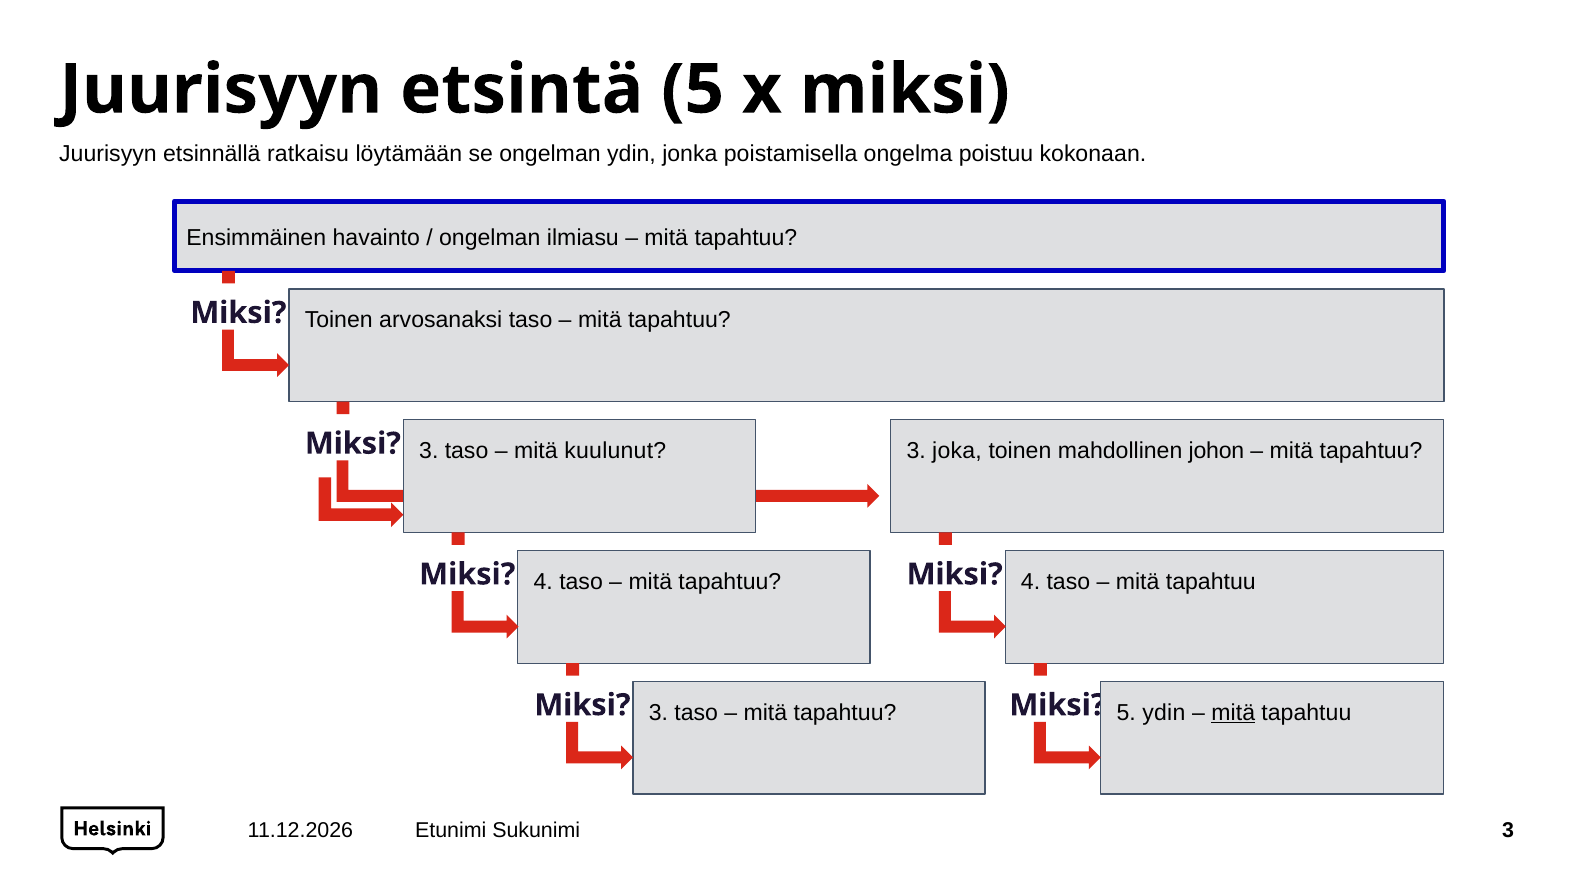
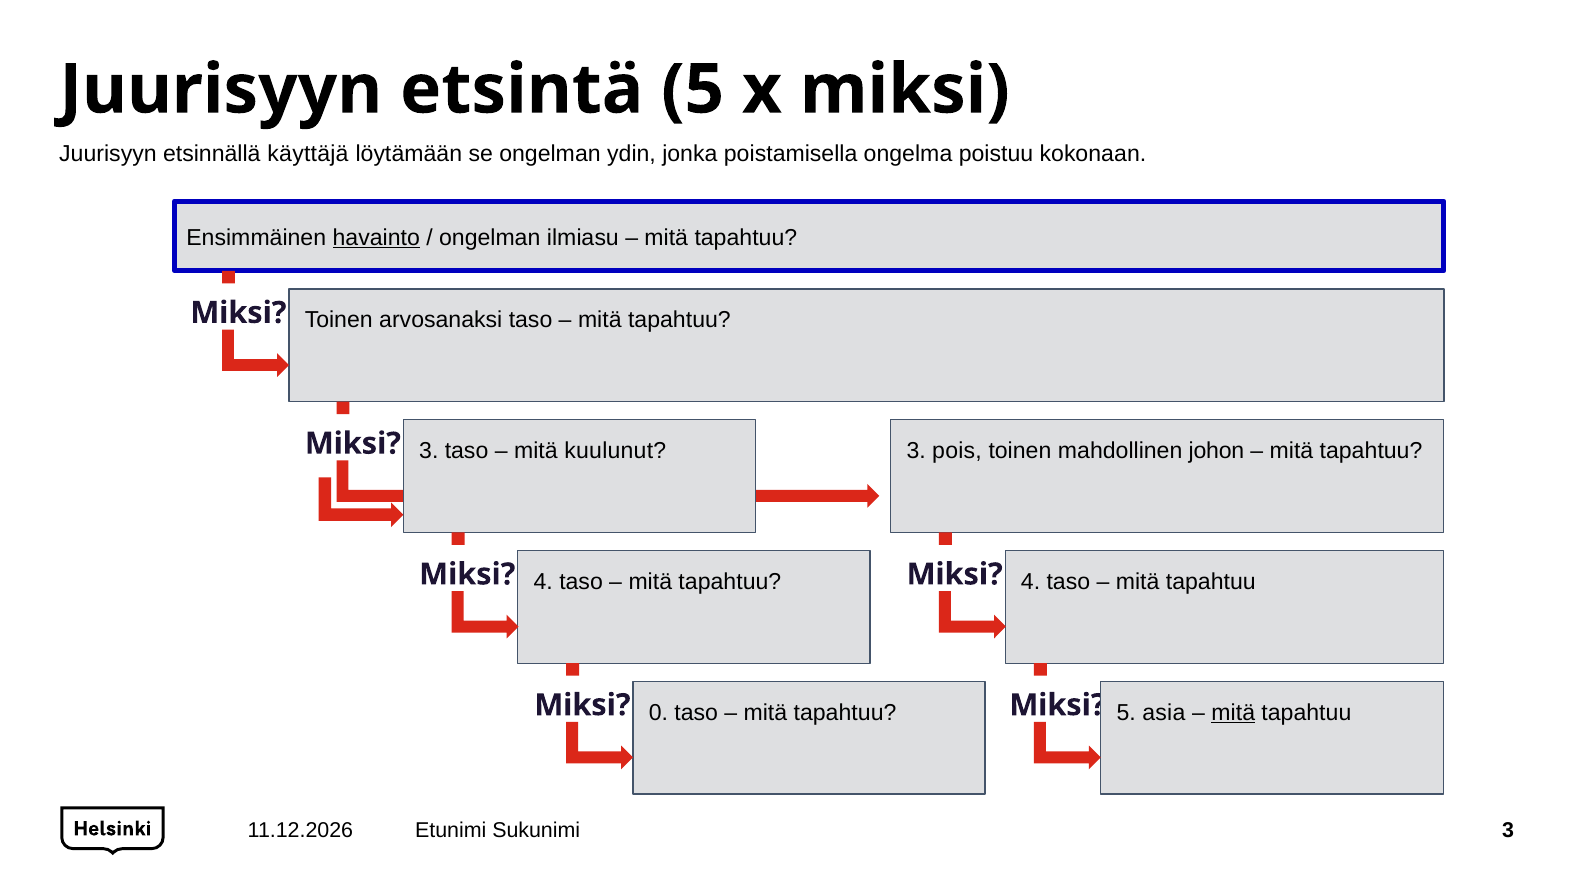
ratkaisu: ratkaisu -> käyttäjä
havainto underline: none -> present
joka: joka -> pois
3 at (658, 713): 3 -> 0
5 ydin: ydin -> asia
